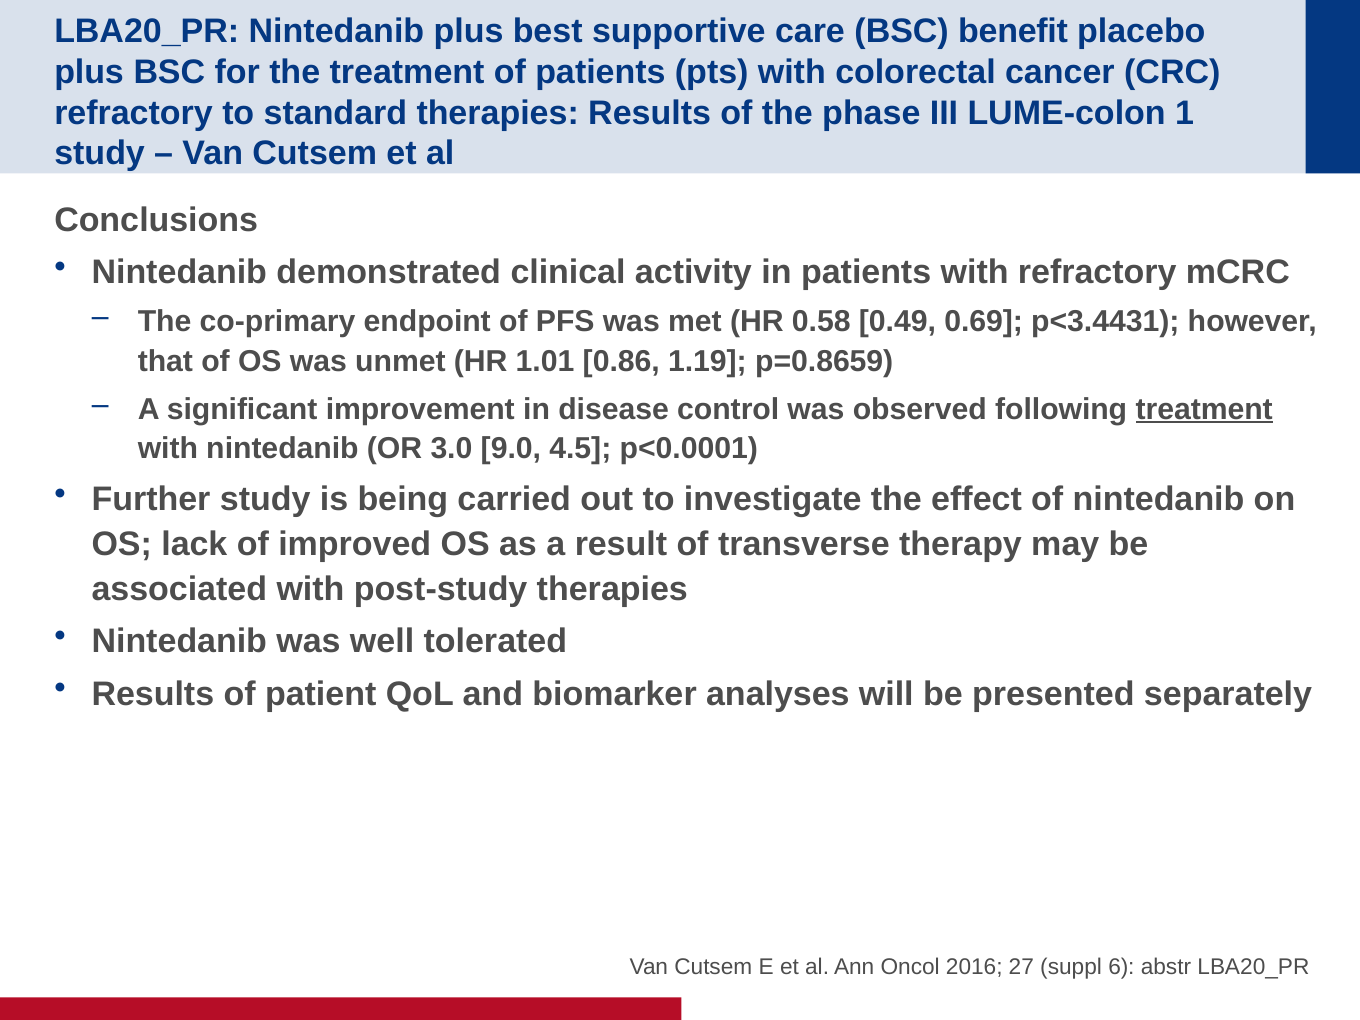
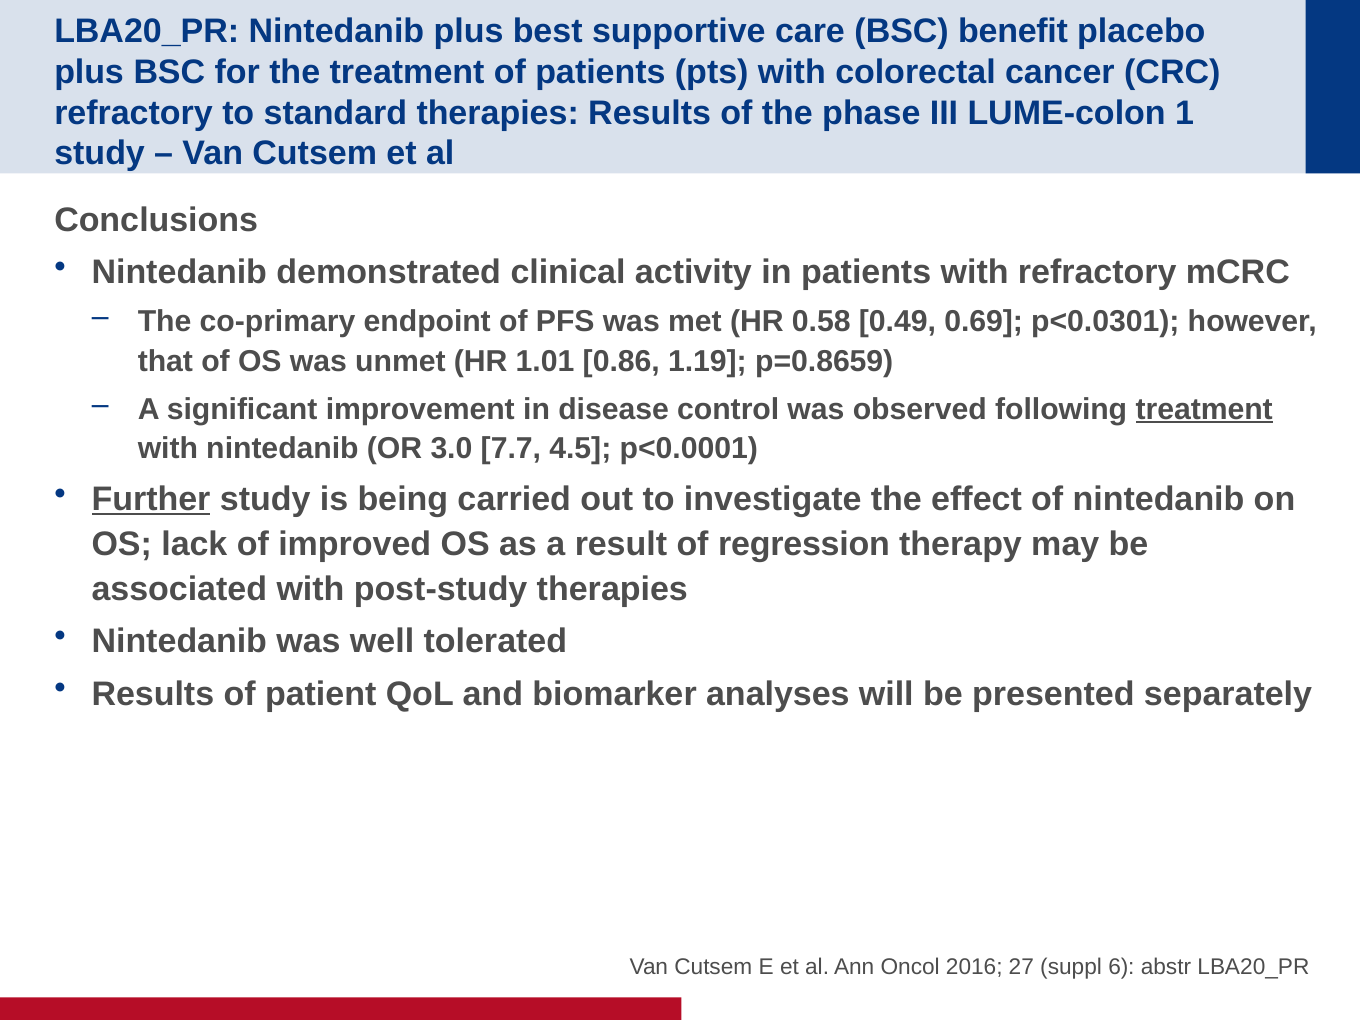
p<3.4431: p<3.4431 -> p<0.0301
9.0: 9.0 -> 7.7
Further underline: none -> present
transverse: transverse -> regression
